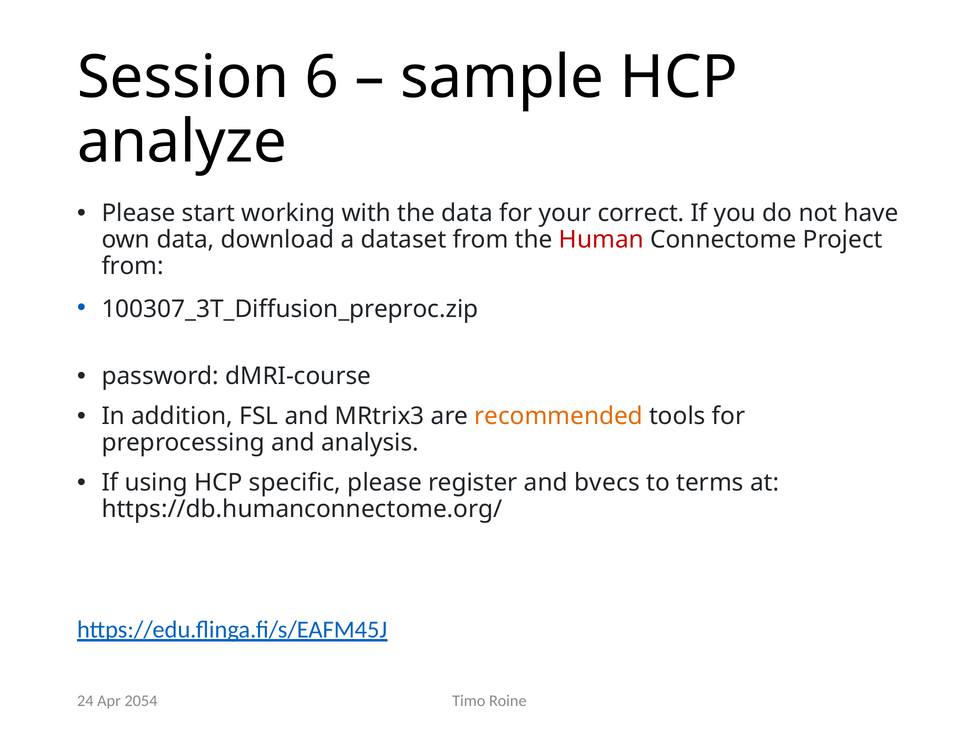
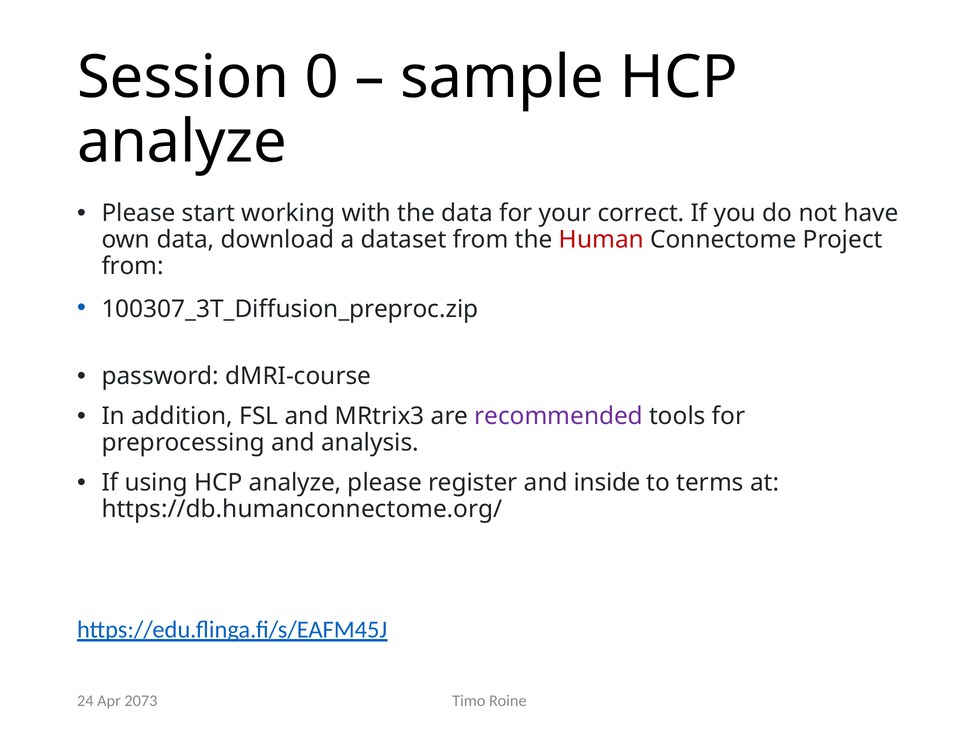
6: 6 -> 0
recommended colour: orange -> purple
using HCP specific: specific -> analyze
bvecs: bvecs -> inside
2054: 2054 -> 2073
